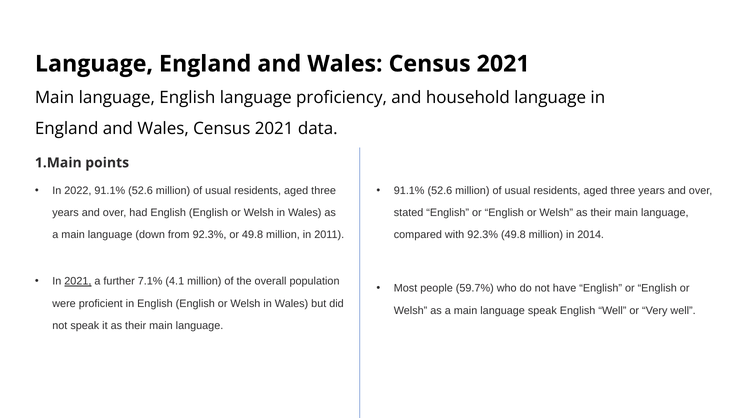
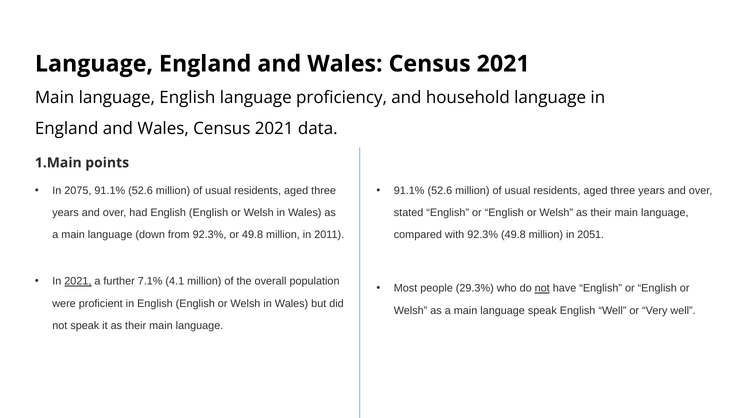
2022: 2022 -> 2075
2014: 2014 -> 2051
59.7%: 59.7% -> 29.3%
not at (542, 288) underline: none -> present
